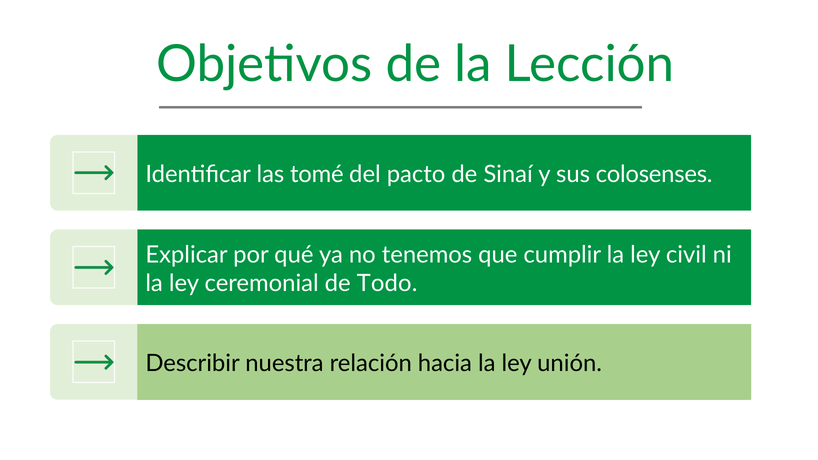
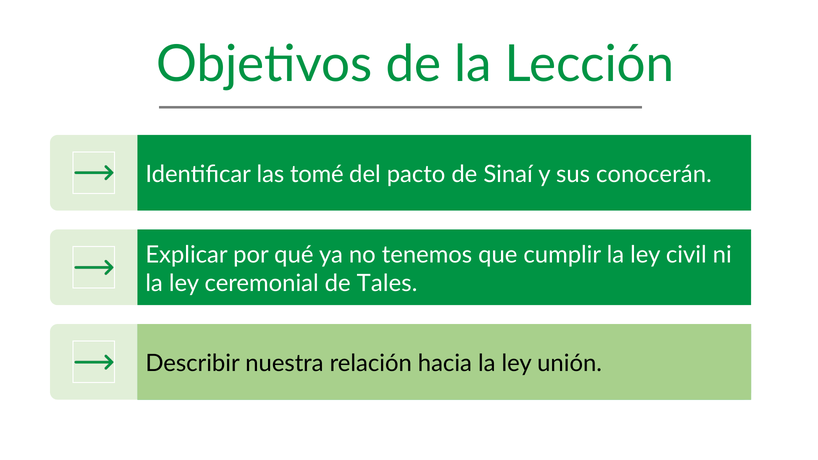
colosenses: colosenses -> conocerán
Todo: Todo -> Tales
